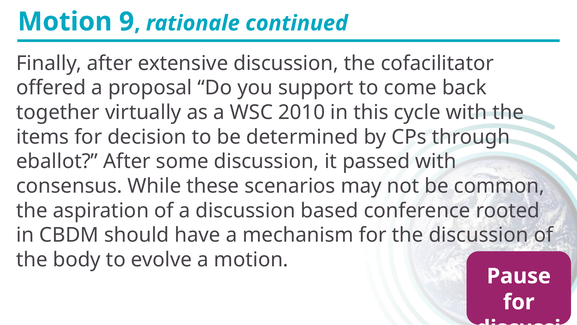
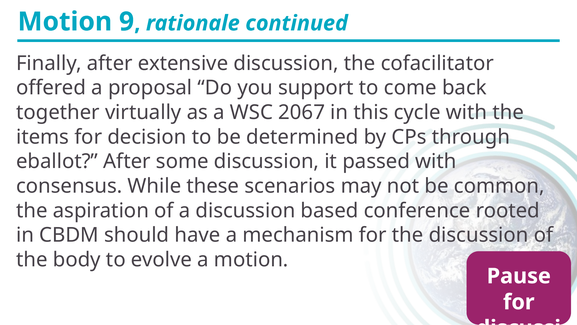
2010: 2010 -> 2067
